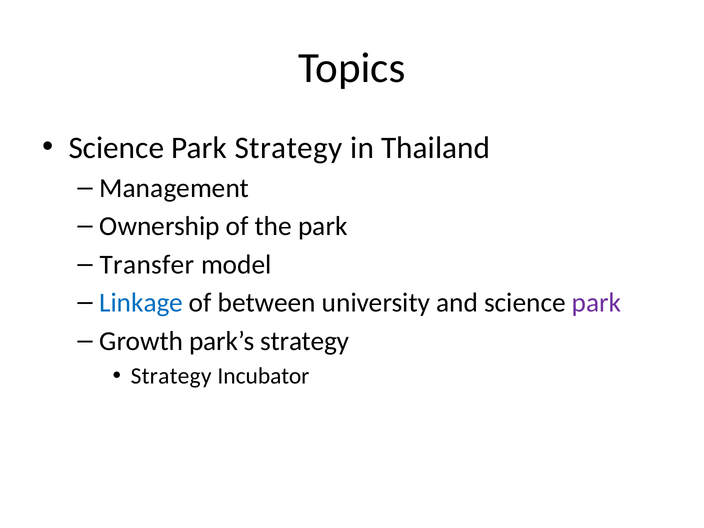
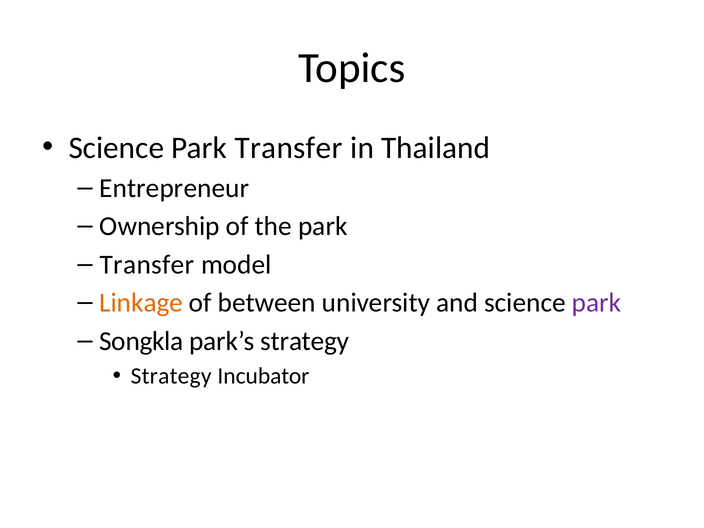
Park Strategy: Strategy -> Transfer
Management: Management -> Entrepreneur
Linkage colour: blue -> orange
Growth: Growth -> Songkla
